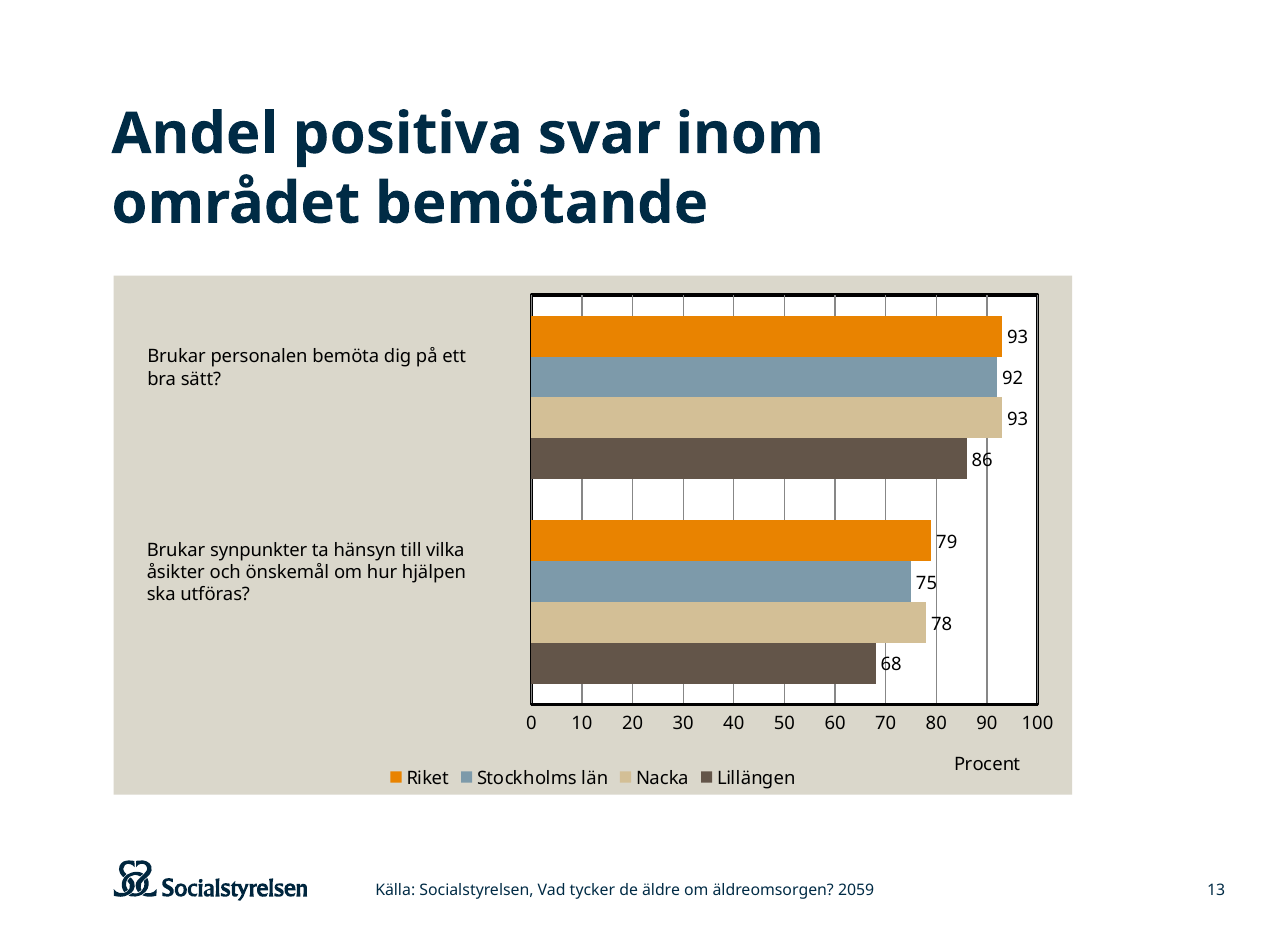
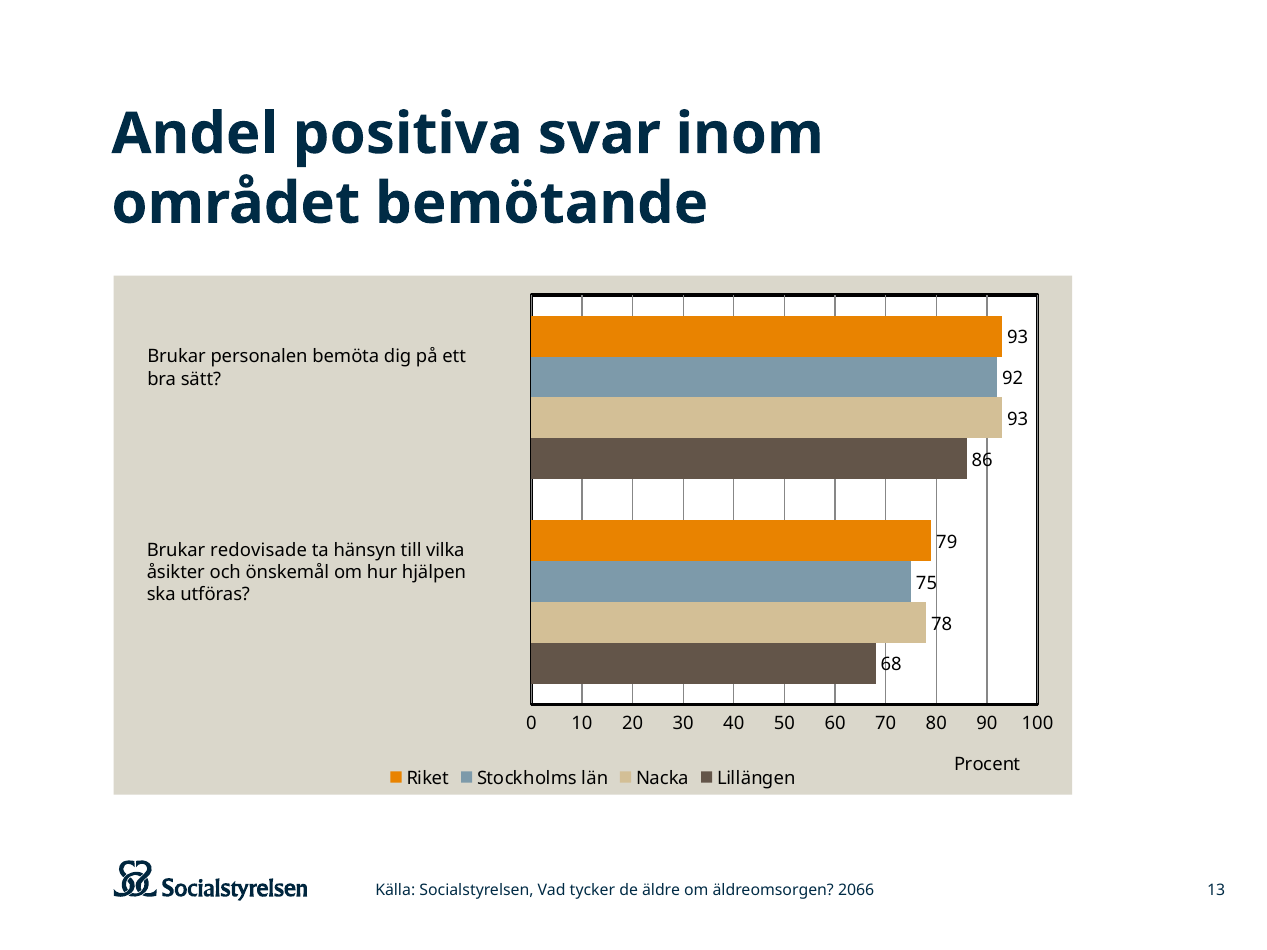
synpunkter: synpunkter -> redovisade
2059: 2059 -> 2066
